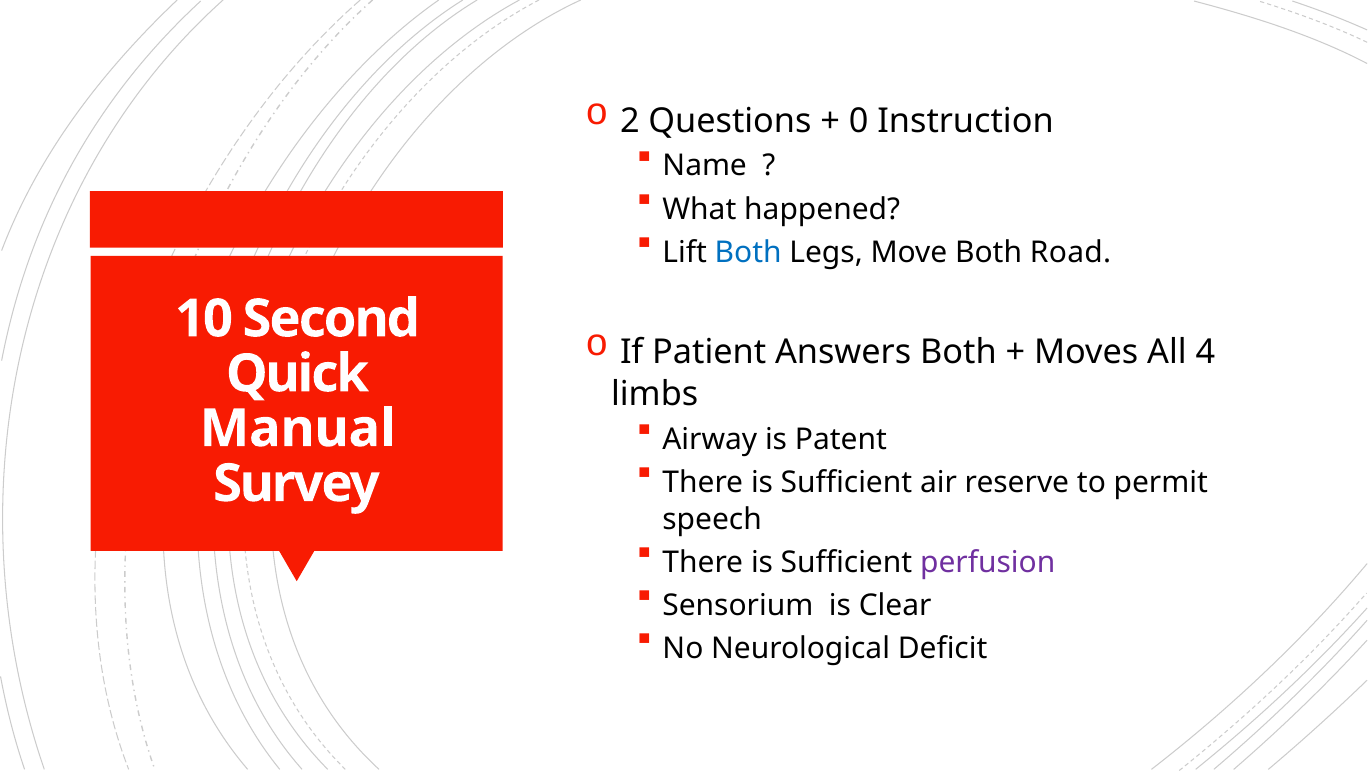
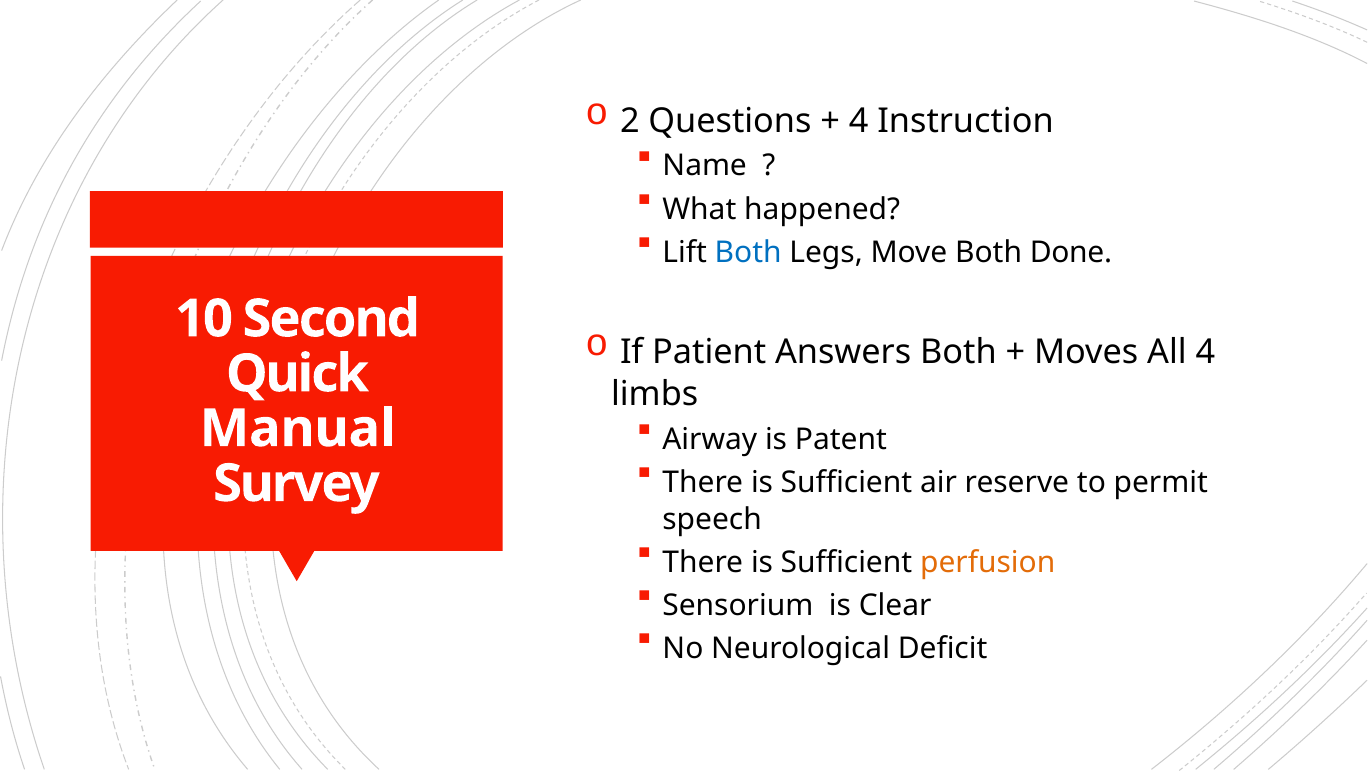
0 at (859, 121): 0 -> 4
Road: Road -> Done
perfusion colour: purple -> orange
